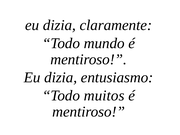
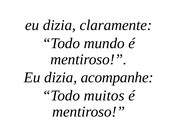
entusiasmo: entusiasmo -> acompanhe
